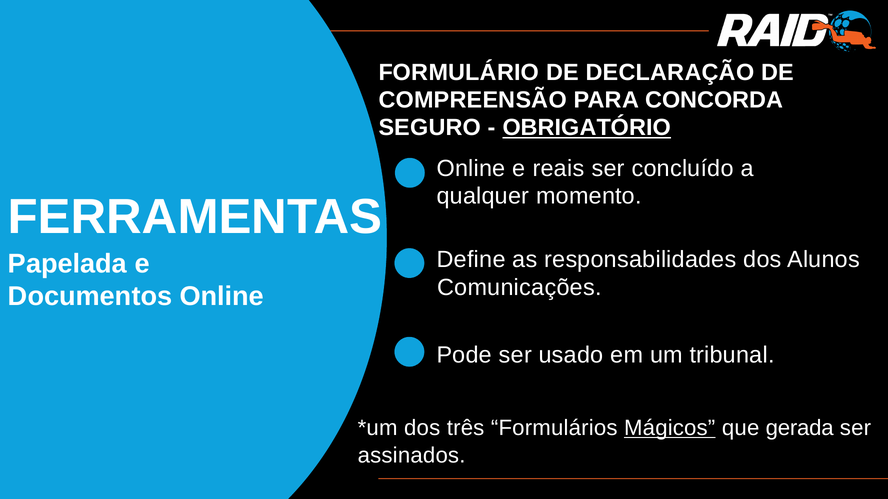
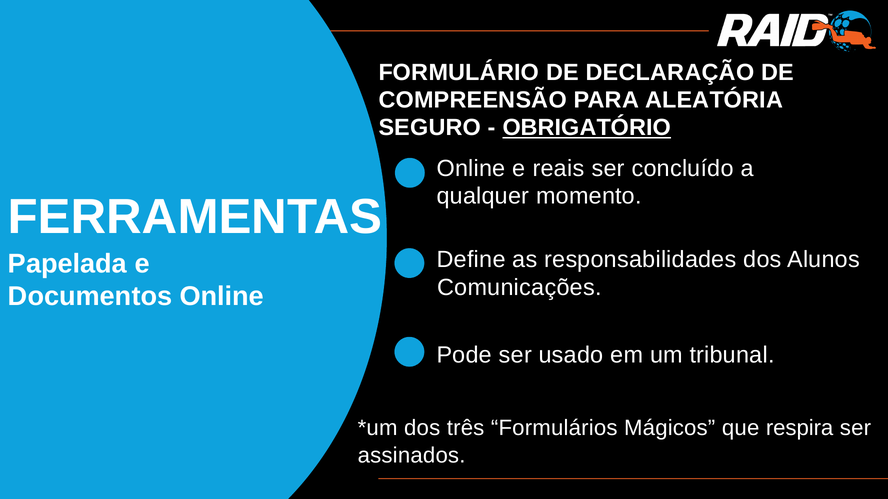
CONCORDA: CONCORDA -> ALEATÓRIA
Mágicos underline: present -> none
gerada: gerada -> respira
